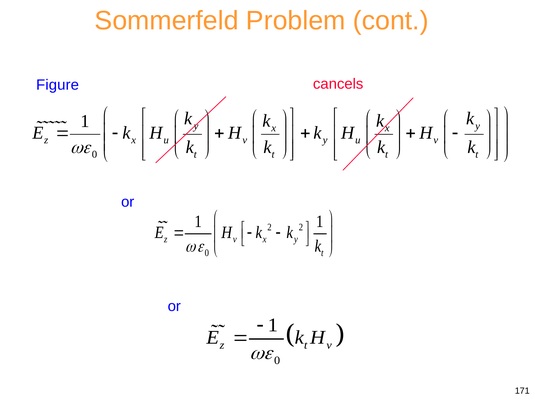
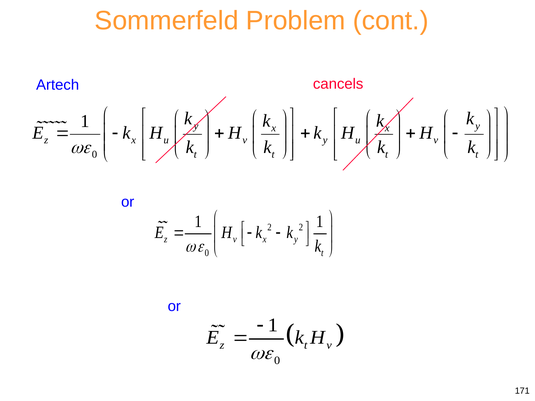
Figure: Figure -> Artech
